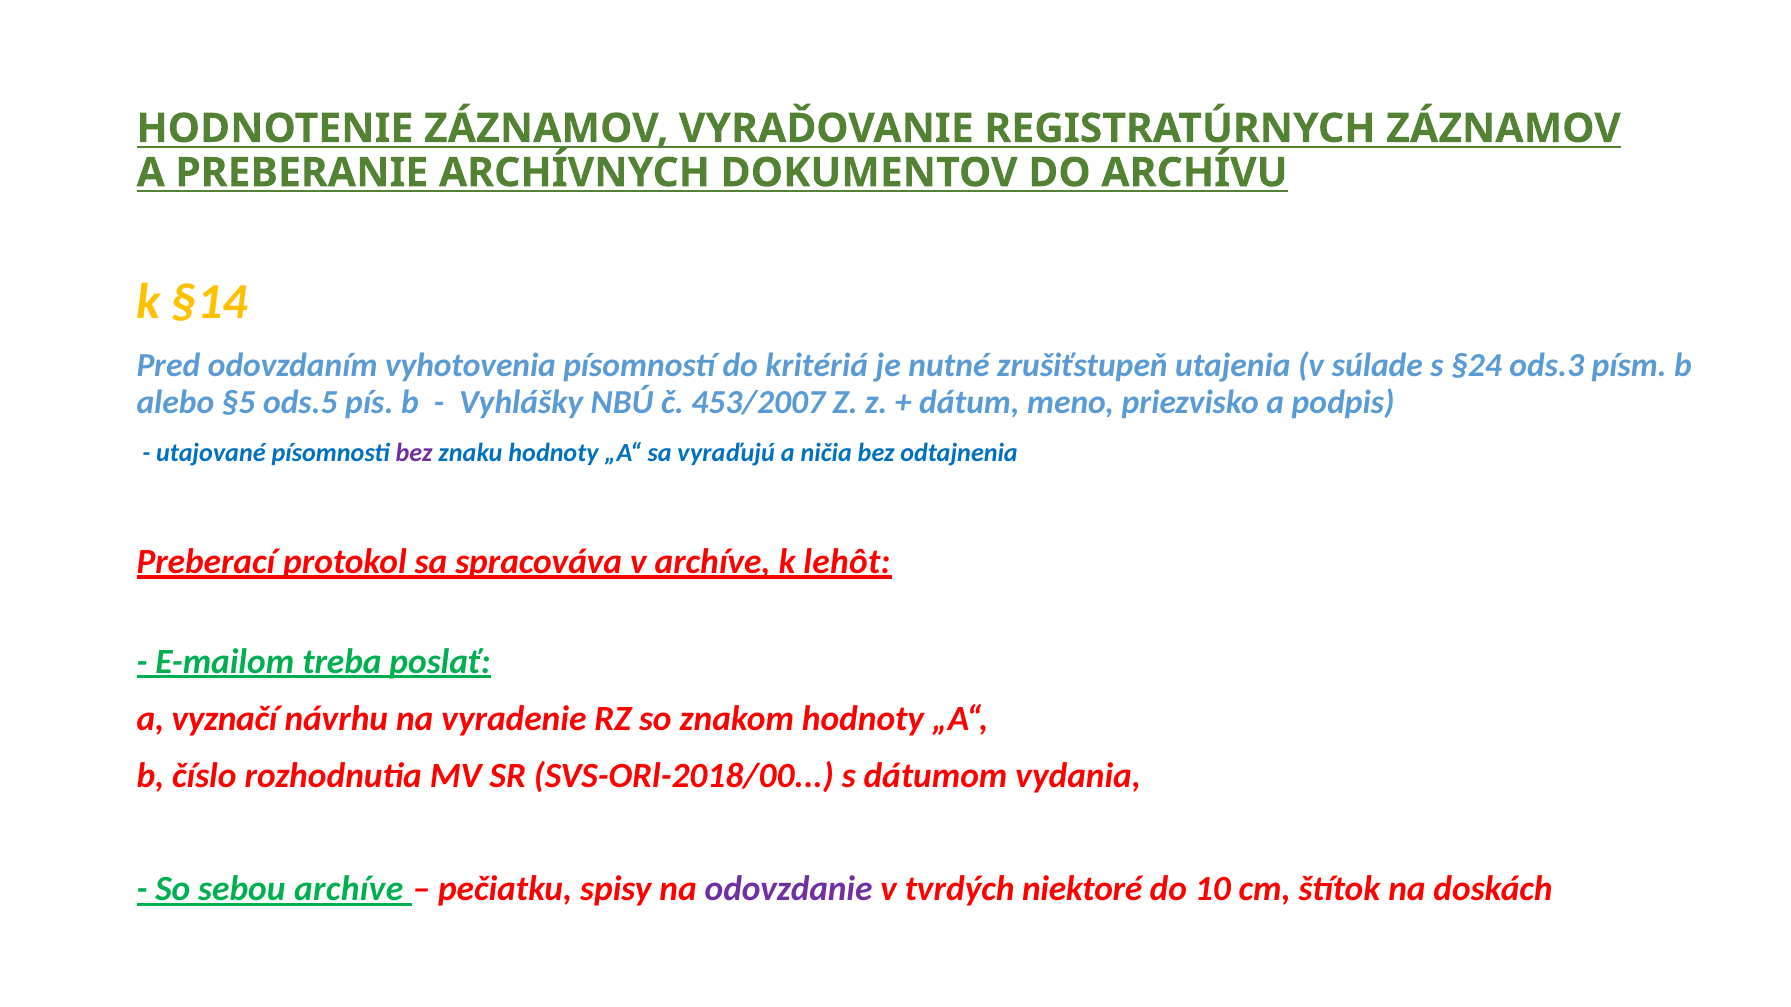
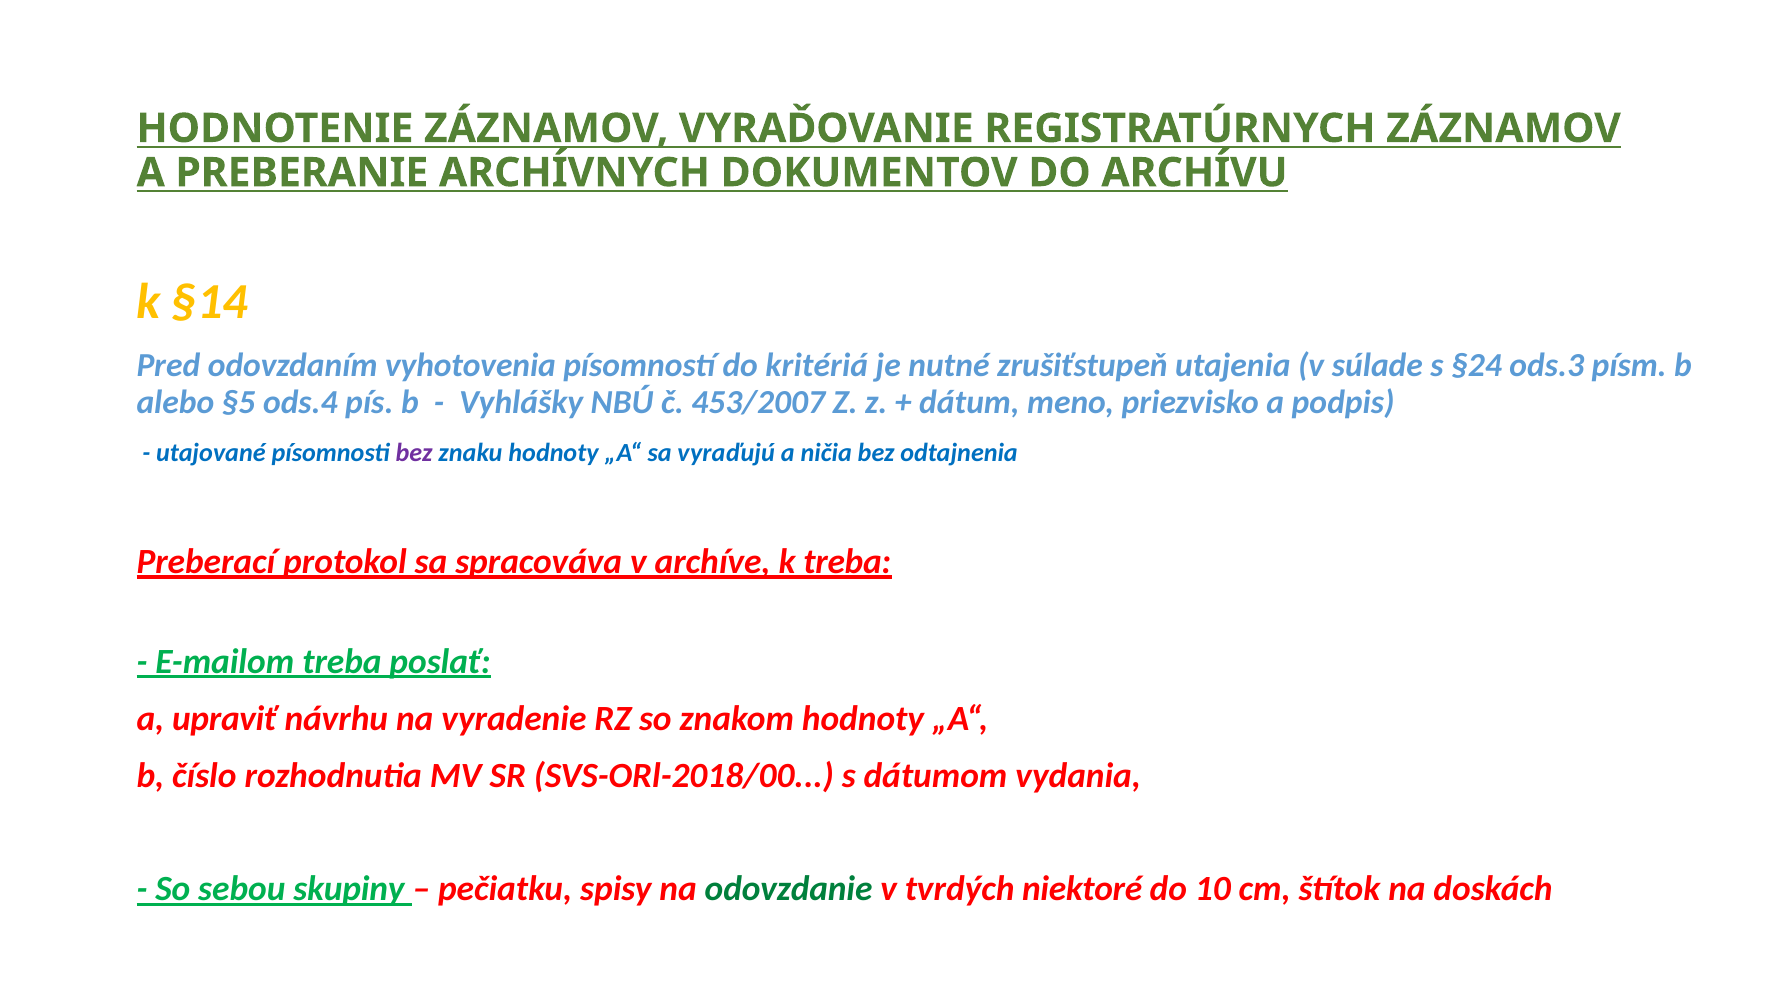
ods.5: ods.5 -> ods.4
k lehôt: lehôt -> treba
vyznačí: vyznačí -> upraviť
sebou archíve: archíve -> skupiny
odovzdanie colour: purple -> green
